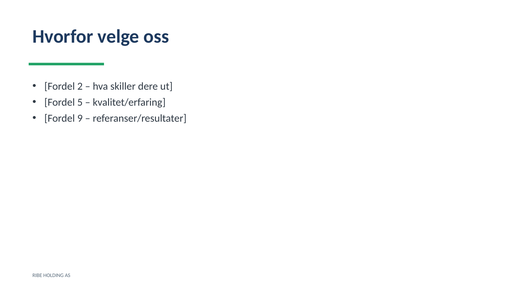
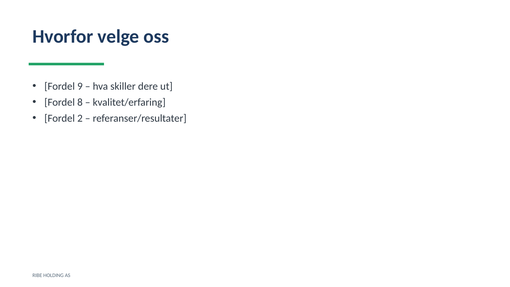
2: 2 -> 9
5: 5 -> 8
9: 9 -> 2
